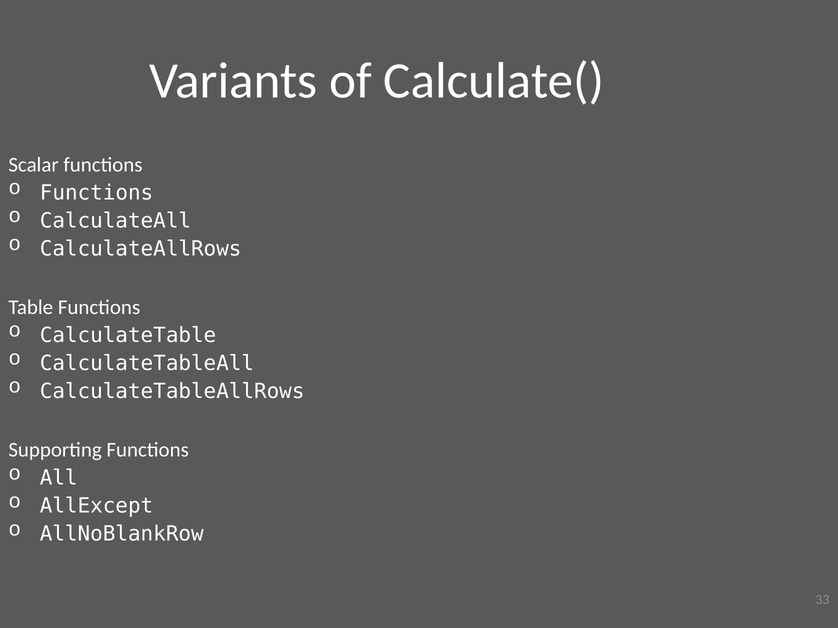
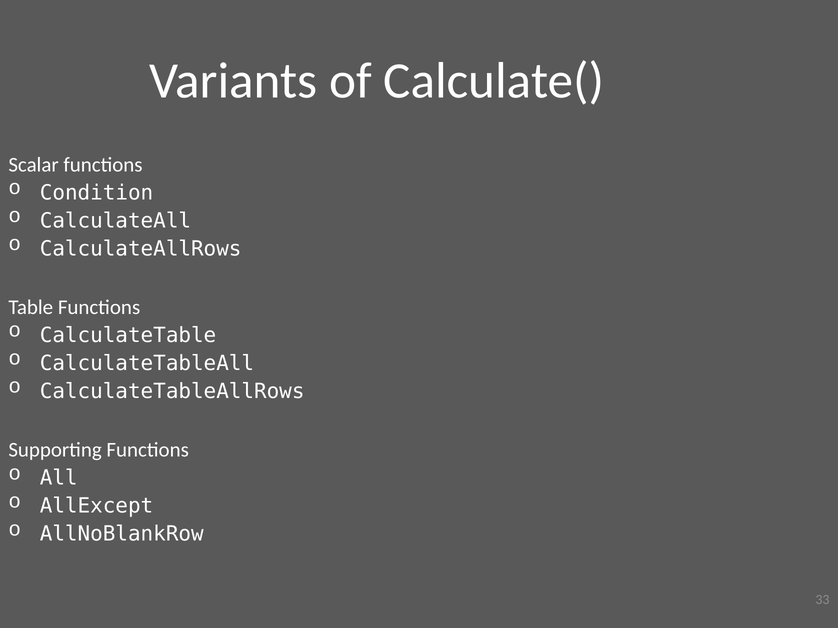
Functions at (97, 193): Functions -> Condition
